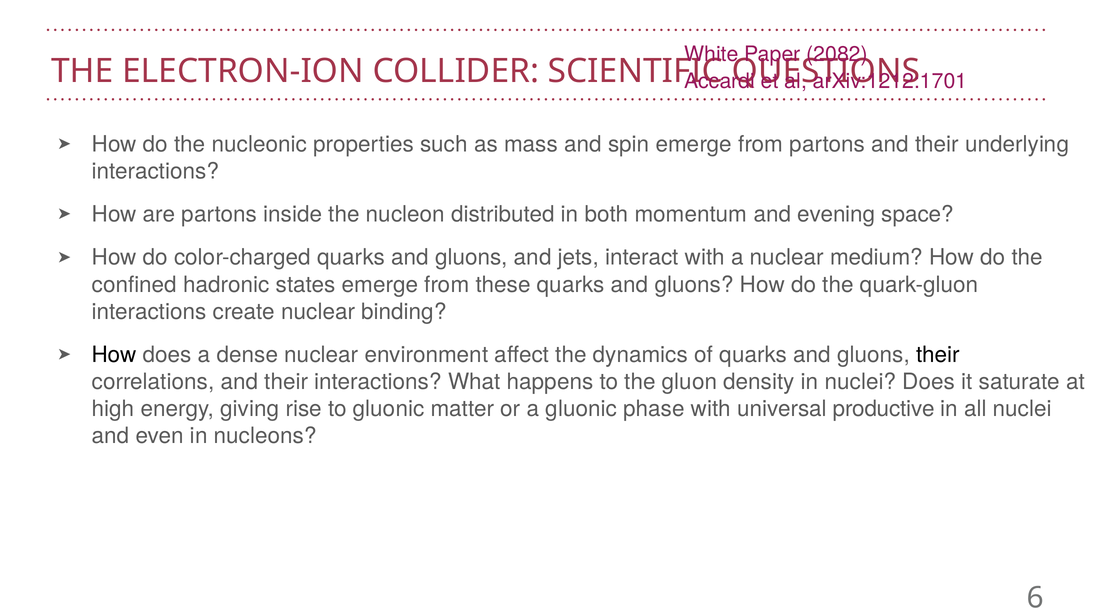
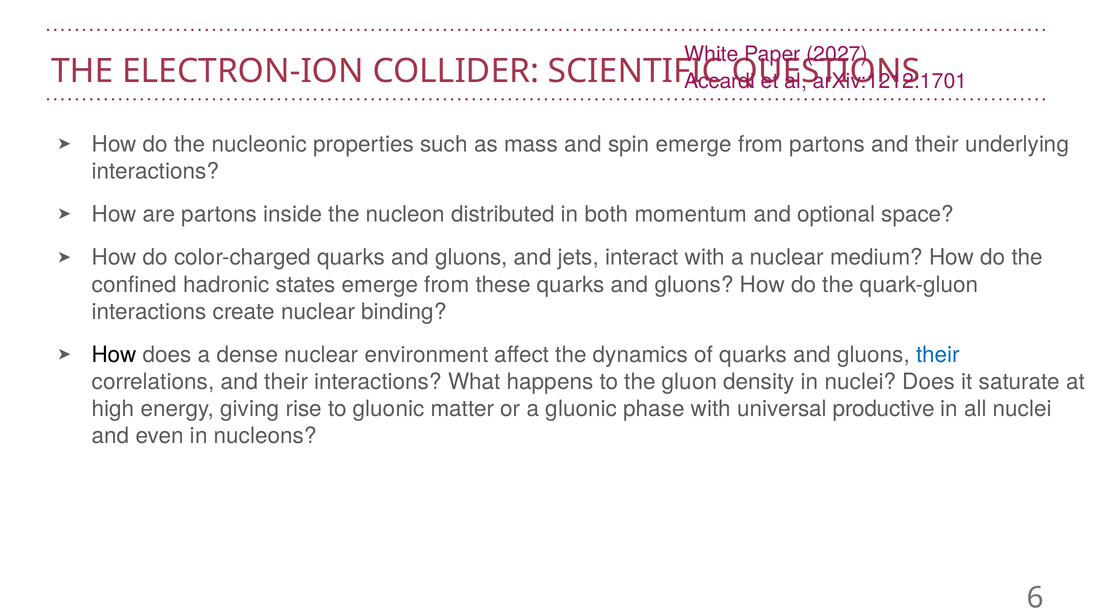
2082: 2082 -> 2027
evening: evening -> optional
their at (938, 355) colour: black -> blue
